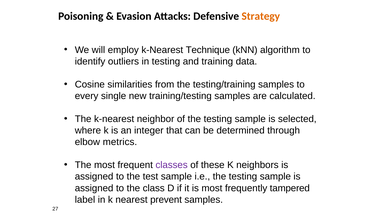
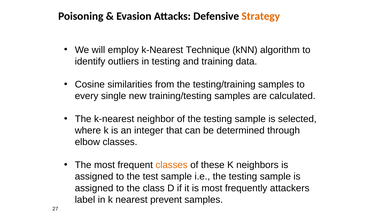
elbow metrics: metrics -> classes
classes at (172, 165) colour: purple -> orange
tampered: tampered -> attackers
